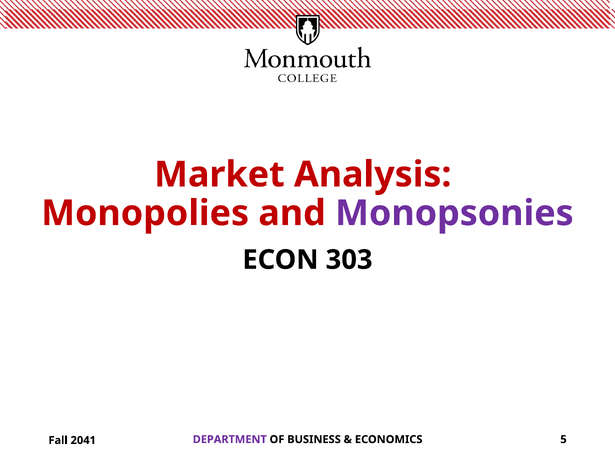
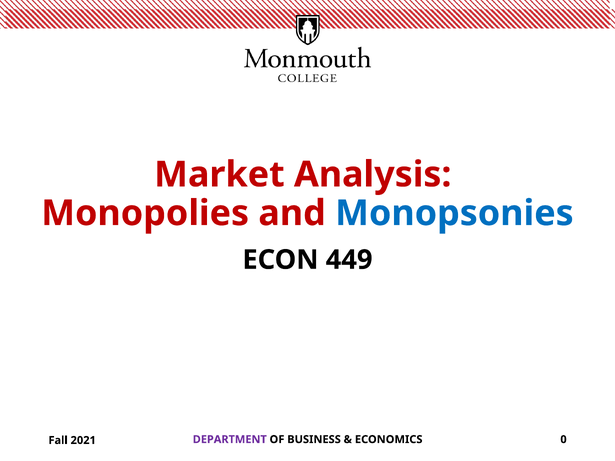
Monopsonies colour: purple -> blue
303: 303 -> 449
5: 5 -> 0
2041: 2041 -> 2021
